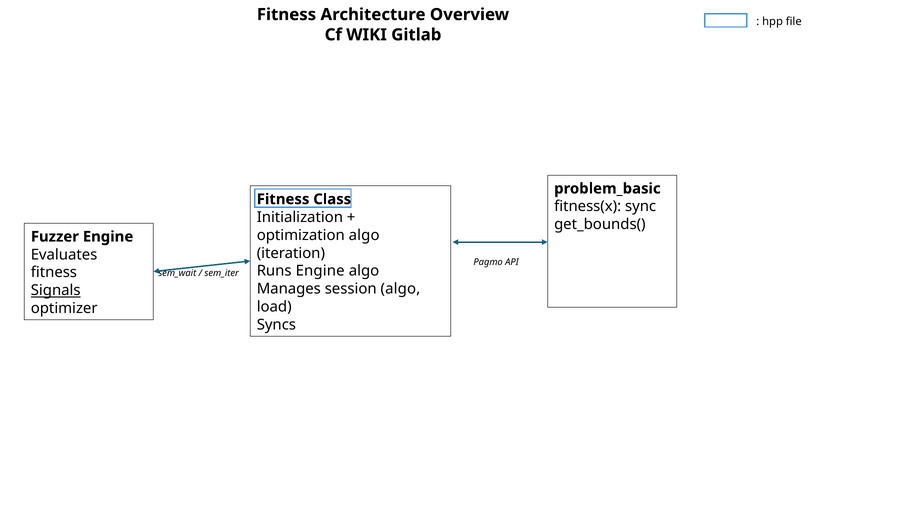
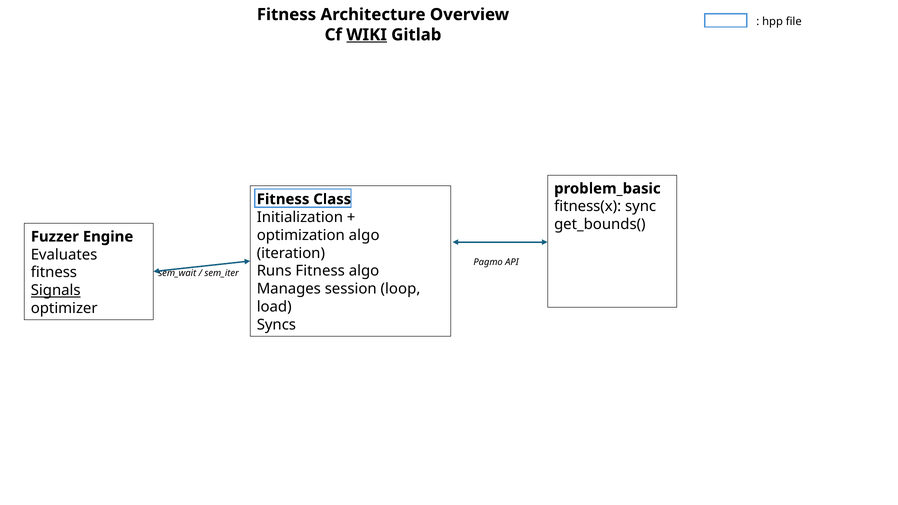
WIKI underline: none -> present
Runs Engine: Engine -> Fitness
session algo: algo -> loop
